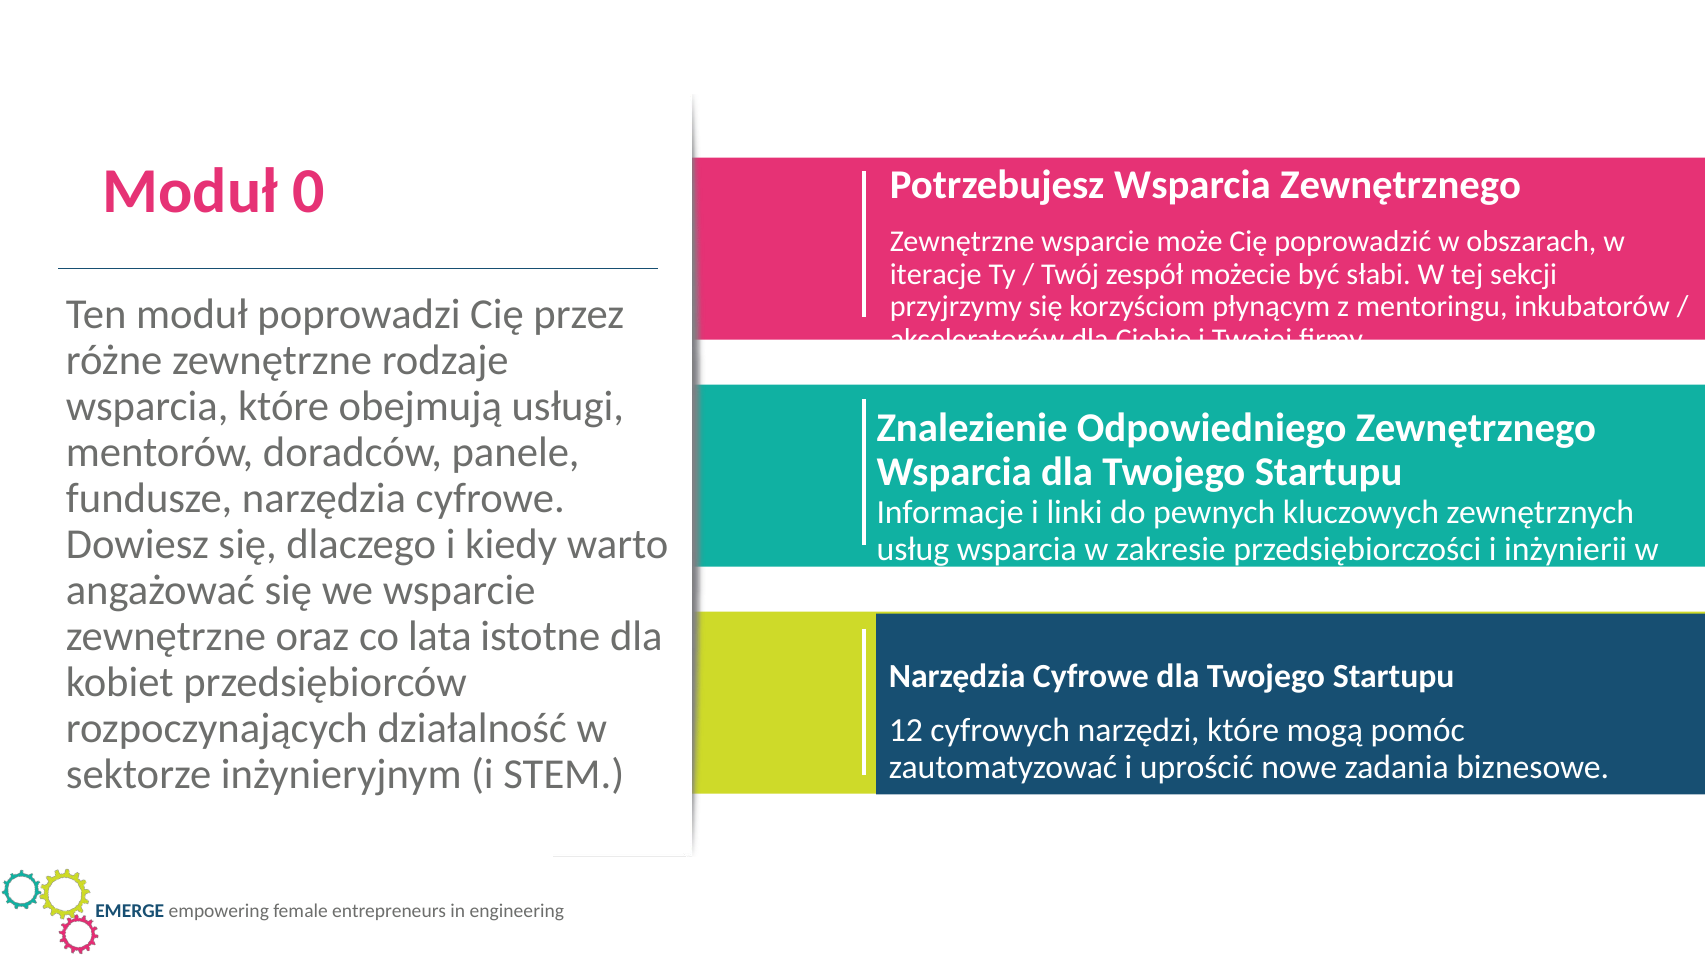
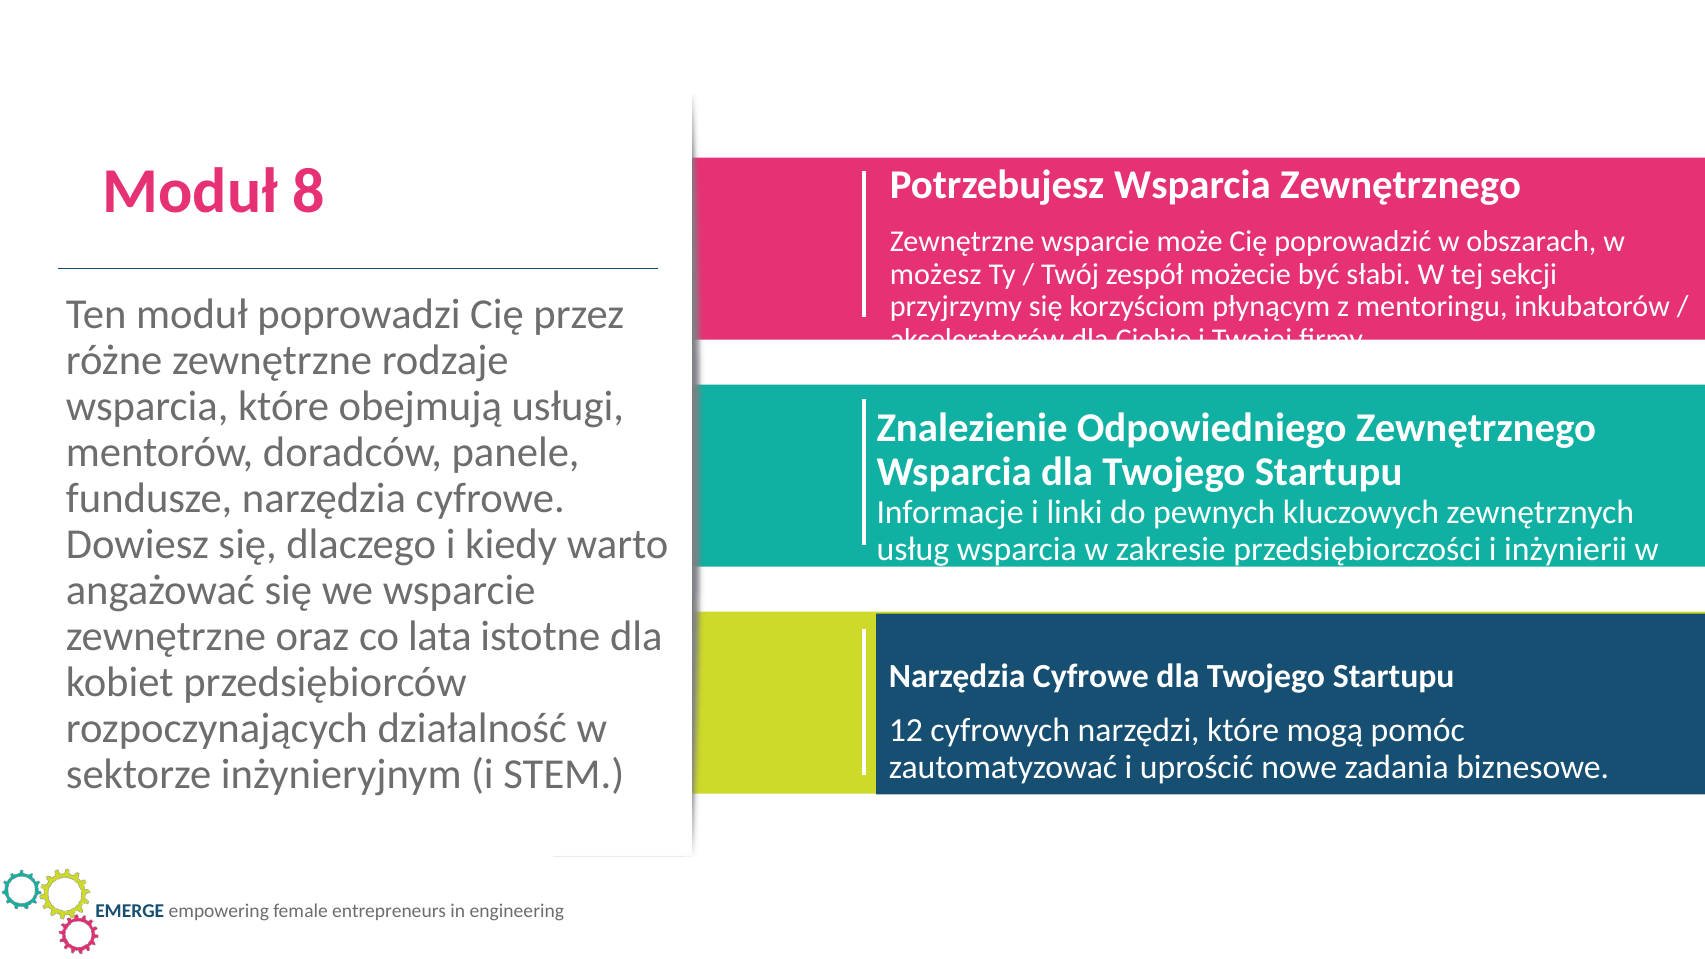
0: 0 -> 8
iteracje: iteracje -> możesz
